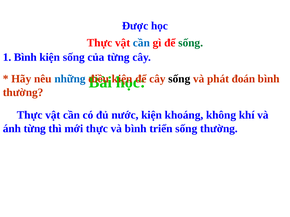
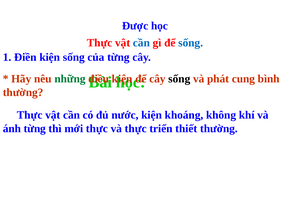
sống at (191, 43) colour: green -> blue
1 Bình: Bình -> Điền
những colour: blue -> green
đoán: đoán -> cung
và bình: bình -> thực
triển sống: sống -> thiết
